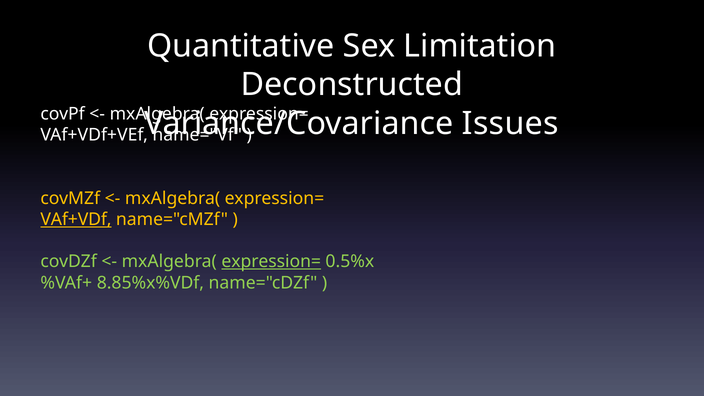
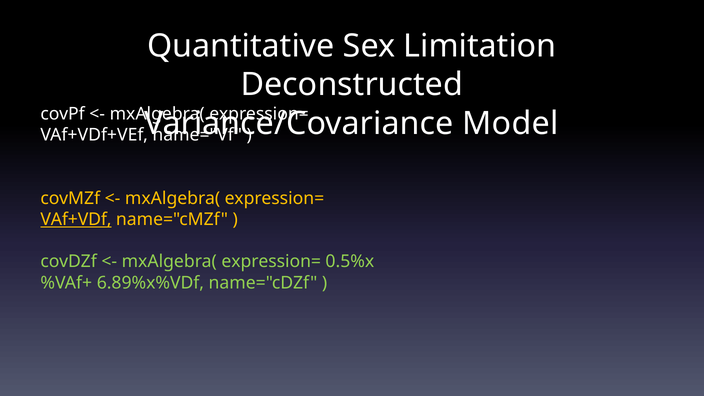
Issues: Issues -> Model
expression= at (271, 262) underline: present -> none
8.85%x%VDf: 8.85%x%VDf -> 6.89%x%VDf
